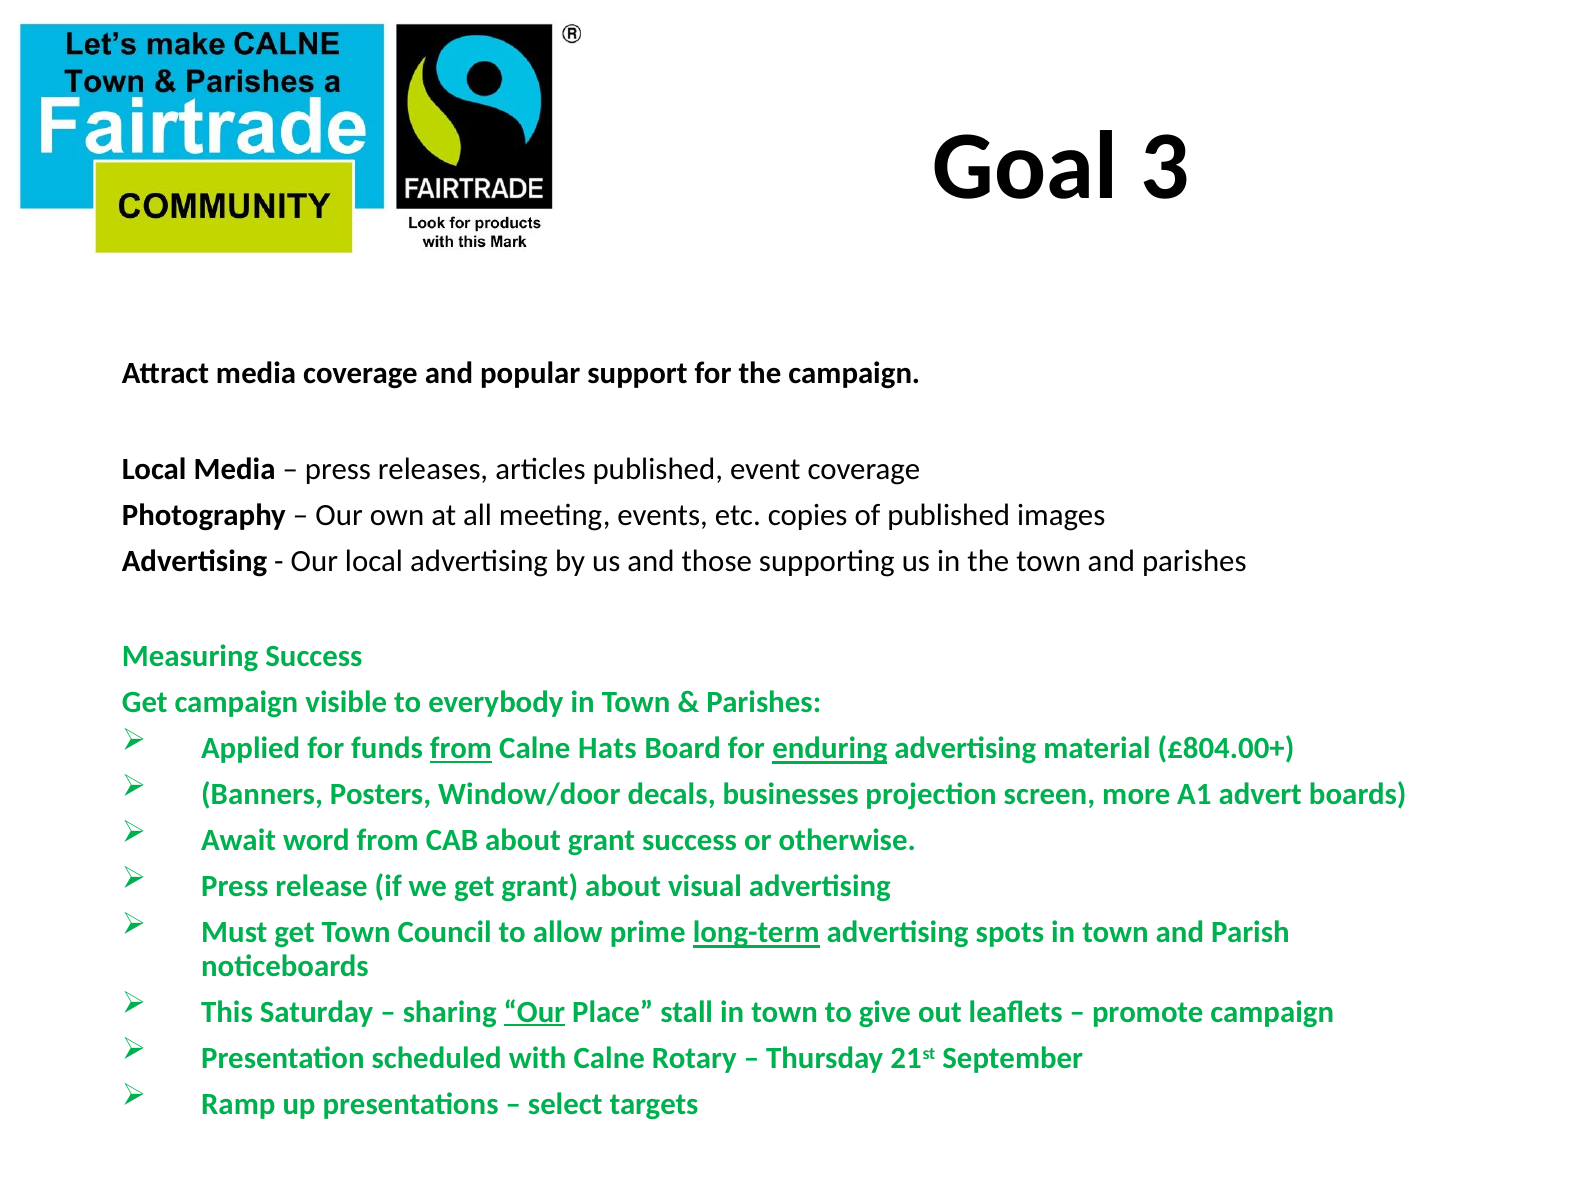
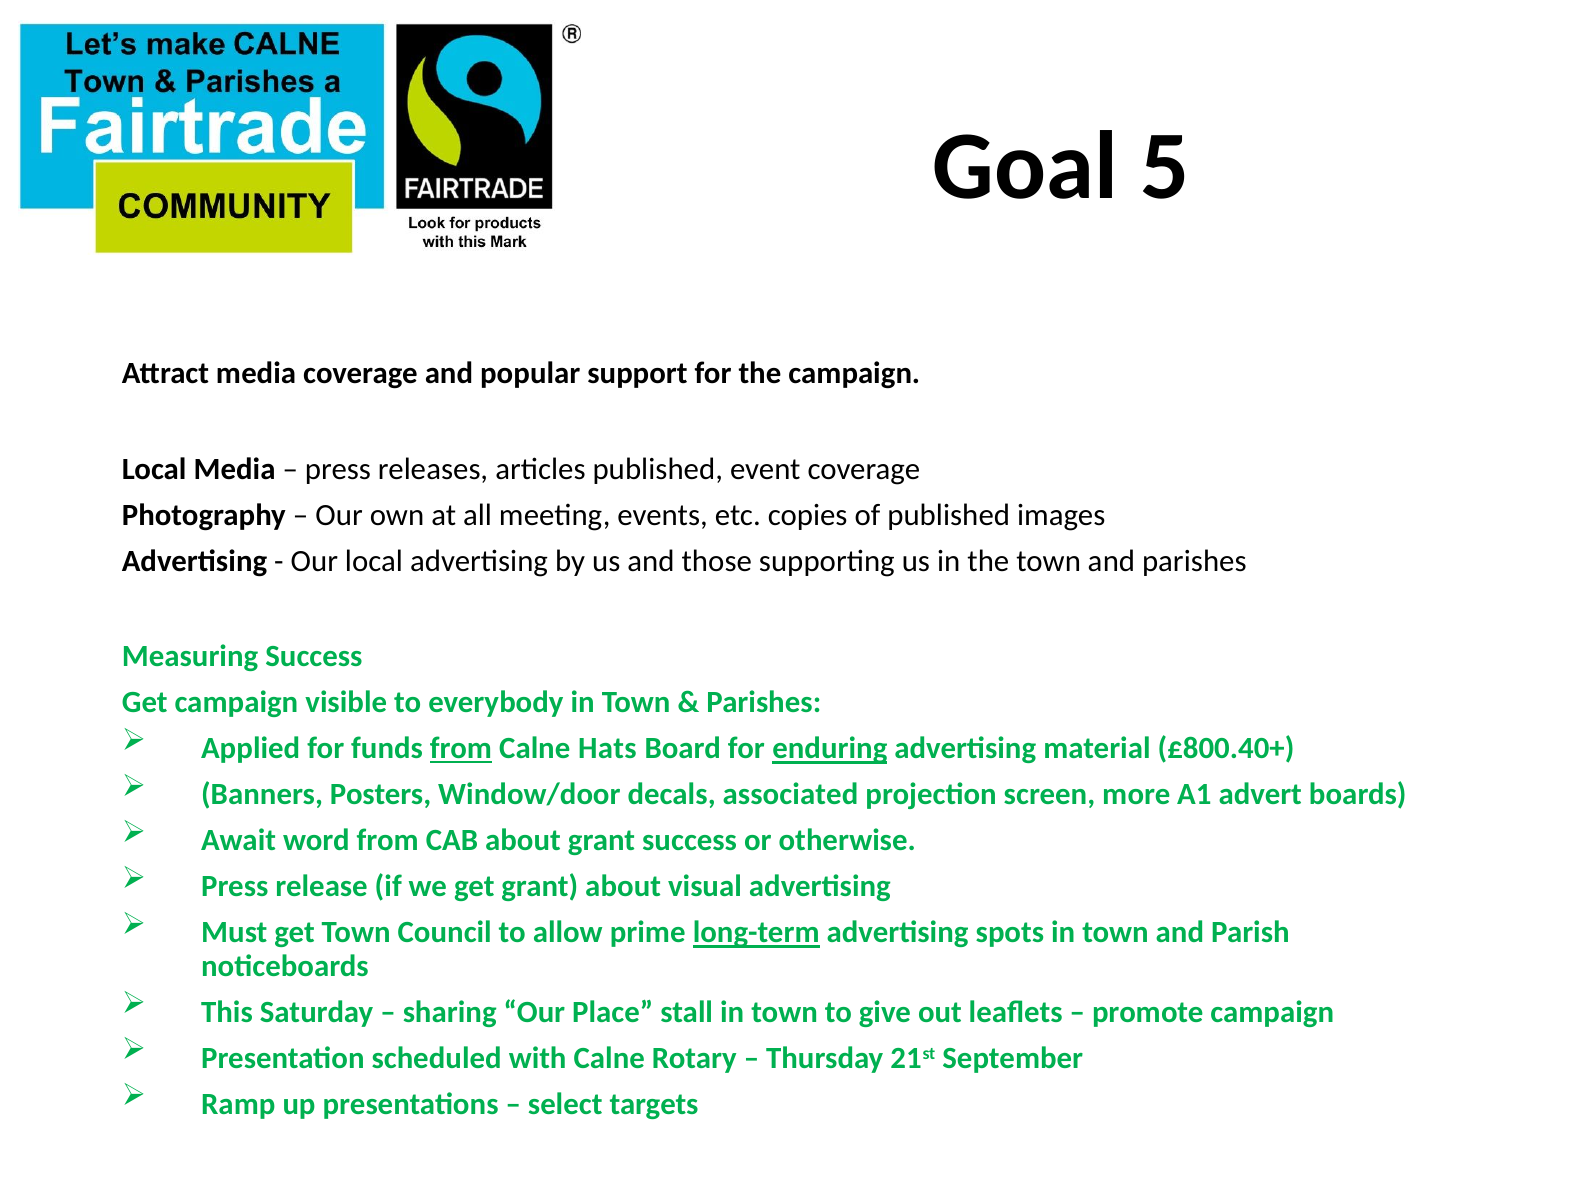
3: 3 -> 5
£804.00+: £804.00+ -> £800.40+
businesses: businesses -> associated
Our at (534, 1013) underline: present -> none
